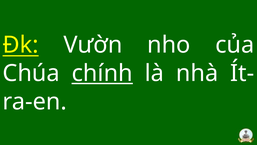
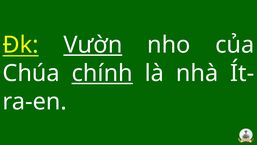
Vườn underline: none -> present
